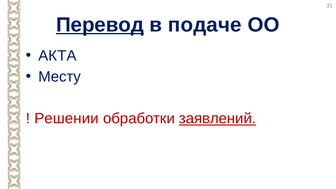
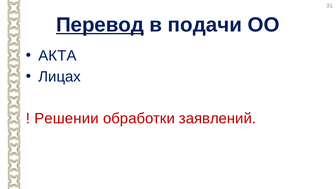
подаче: подаче -> подачи
Месту: Месту -> Лицах
заявлений underline: present -> none
